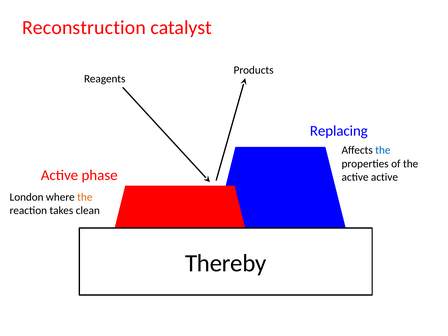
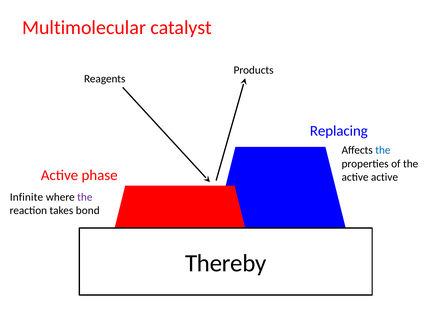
Reconstruction: Reconstruction -> Multimolecular
London: London -> Infinite
the at (85, 197) colour: orange -> purple
clean: clean -> bond
